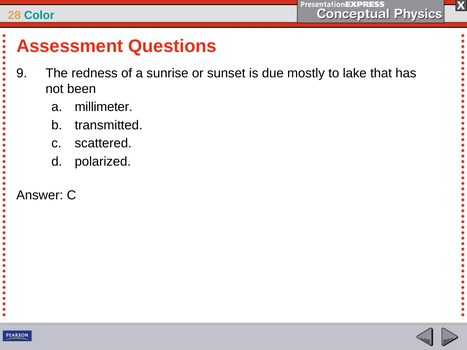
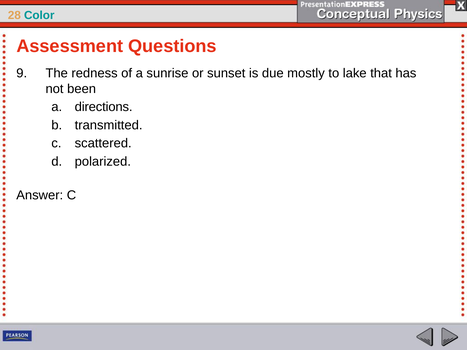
millimeter: millimeter -> directions
